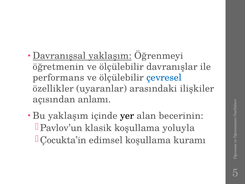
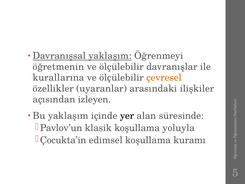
performans: performans -> kurallarına
çevresel colour: blue -> orange
anlamı: anlamı -> izleyen
becerinin: becerinin -> süresinde
